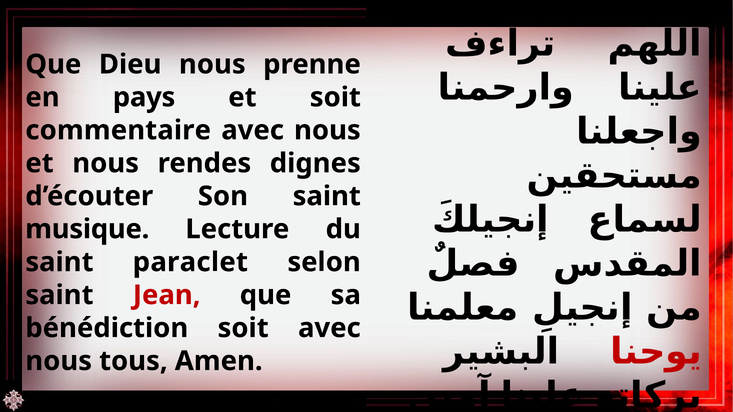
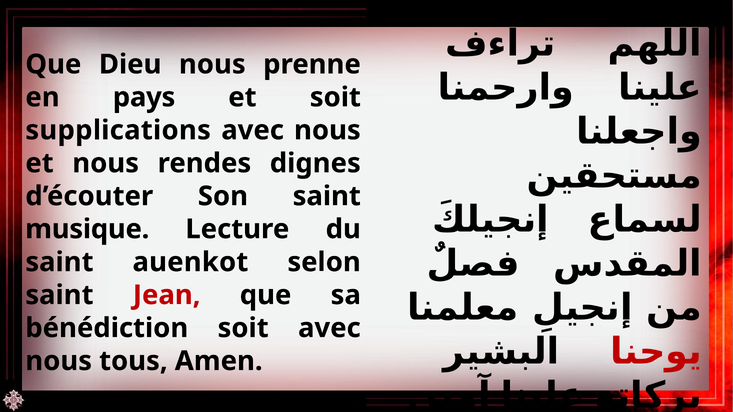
commentaire: commentaire -> supplications
paraclet: paraclet -> auenkot
